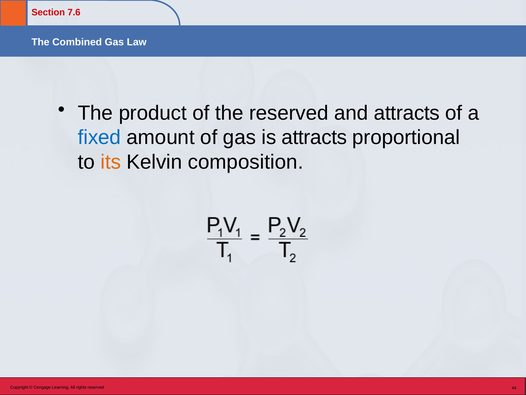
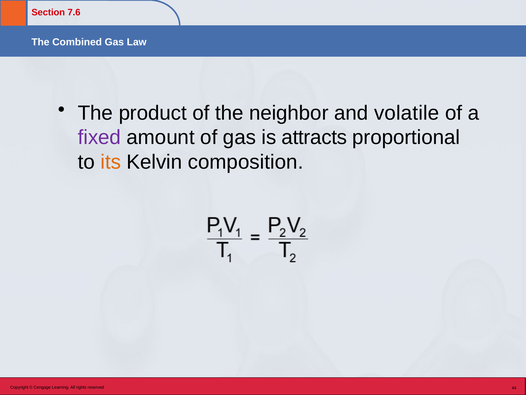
the reserved: reserved -> neighbor
and attracts: attracts -> volatile
fixed colour: blue -> purple
